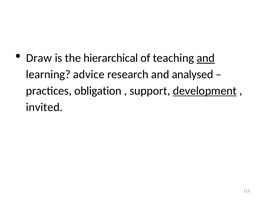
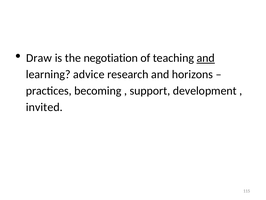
hierarchical: hierarchical -> negotiation
analysed: analysed -> horizons
obligation: obligation -> becoming
development underline: present -> none
